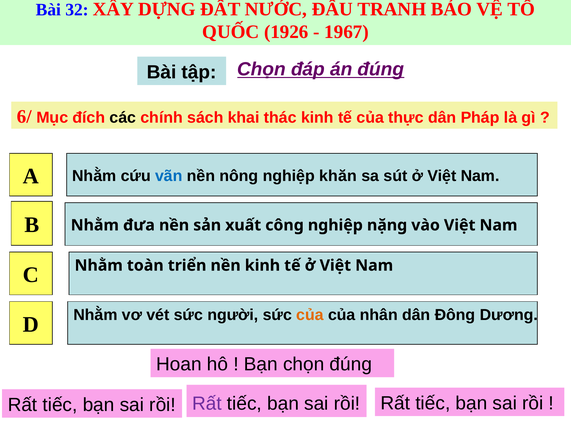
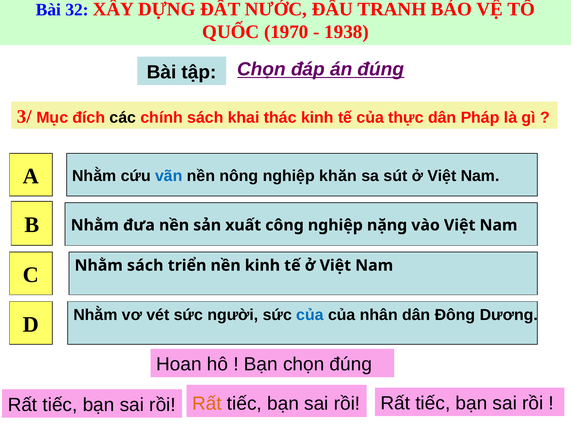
1926: 1926 -> 1970
1967: 1967 -> 1938
6/: 6/ -> 3/
Nhằm toàn: toàn -> sách
của at (310, 315) colour: orange -> blue
Rất at (207, 404) colour: purple -> orange
